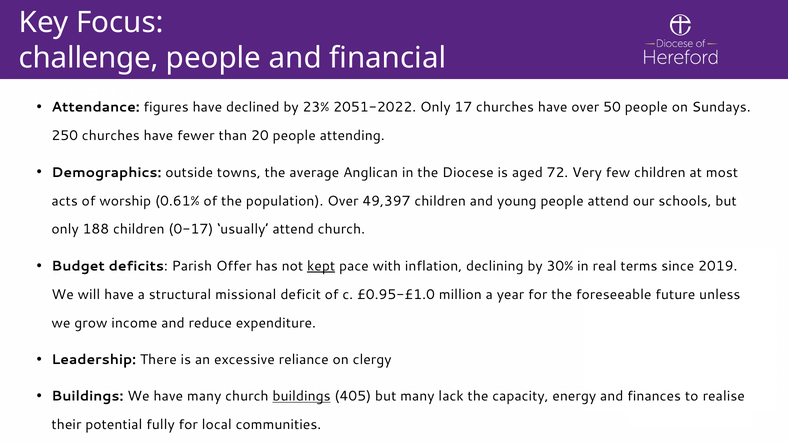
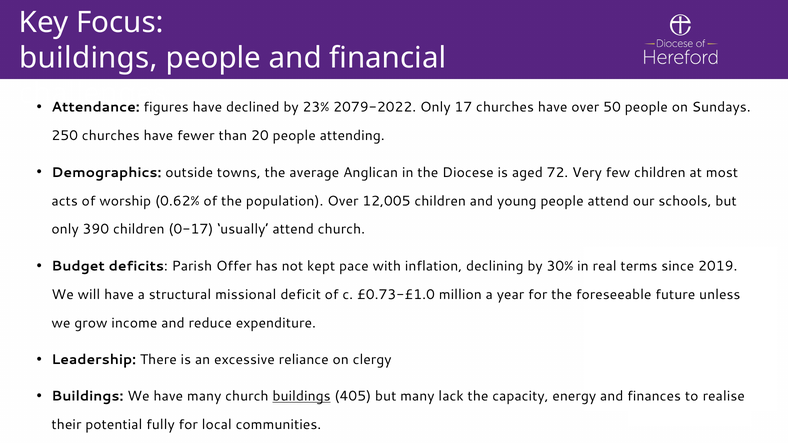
challenge at (89, 58): challenge -> buildings
2051-2022: 2051-2022 -> 2079-2022
0.61%: 0.61% -> 0.62%
49,397: 49,397 -> 12,005
188: 188 -> 390
kept underline: present -> none
£0.95-£1.0: £0.95-£1.0 -> £0.73-£1.0
